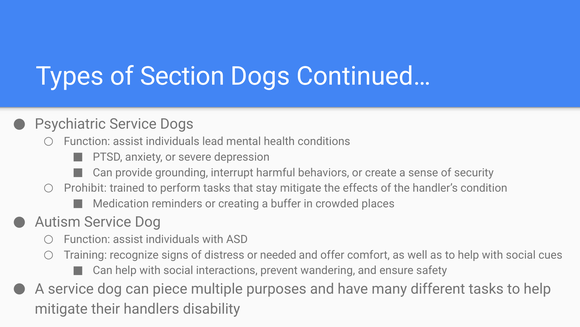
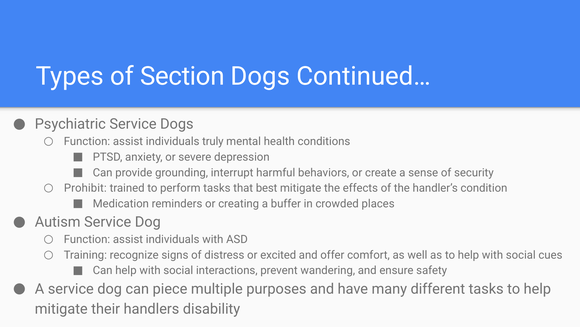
lead: lead -> truly
stay: stay -> best
needed: needed -> excited
